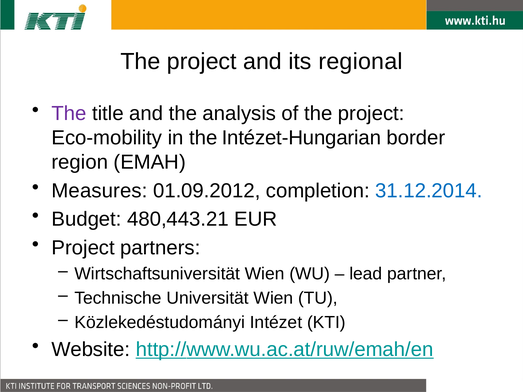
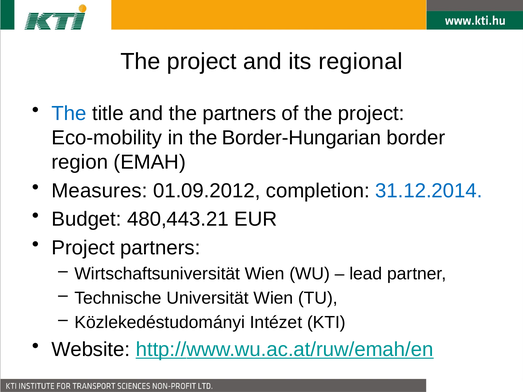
The at (69, 114) colour: purple -> blue
the analysis: analysis -> partners
Intézet-Hungarian: Intézet-Hungarian -> Border-Hungarian
